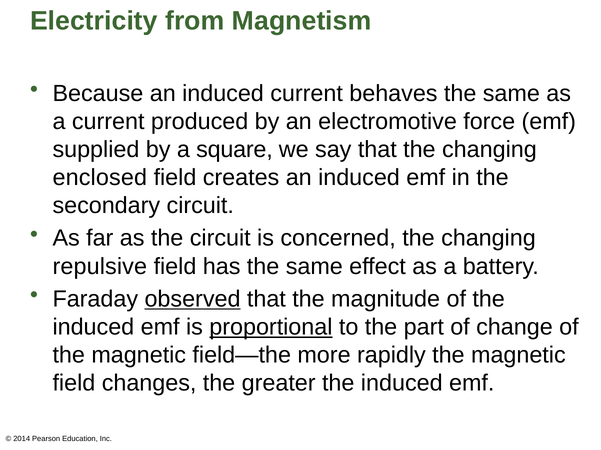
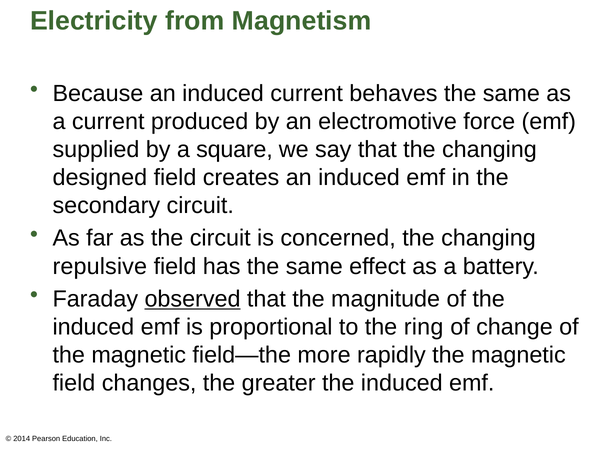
enclosed: enclosed -> designed
proportional underline: present -> none
part: part -> ring
